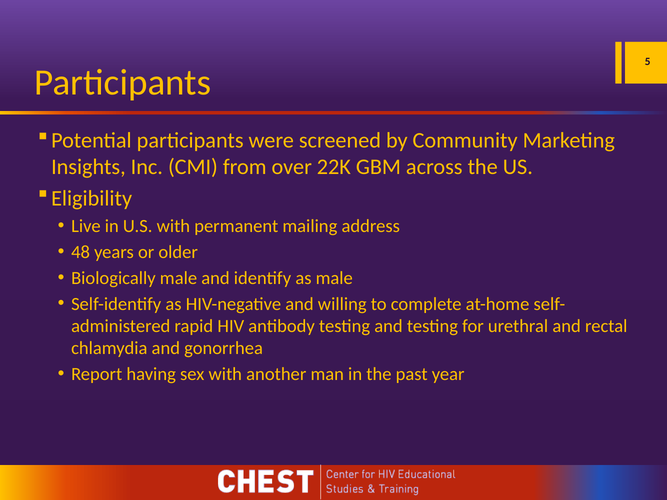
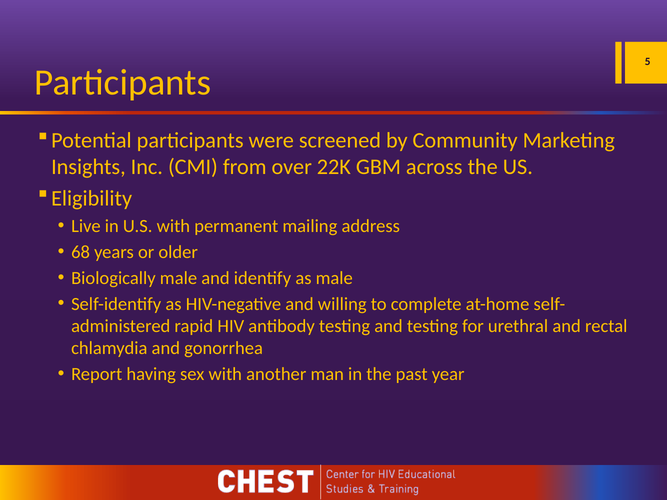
48: 48 -> 68
